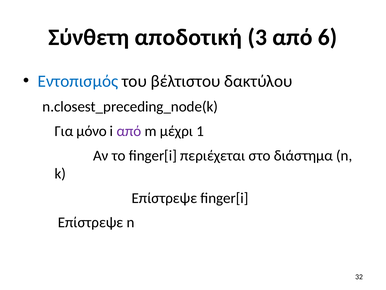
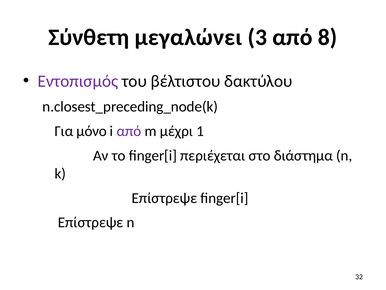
αποδοτική: αποδοτική -> μεγαλώνει
6: 6 -> 8
Εντοπισμός colour: blue -> purple
